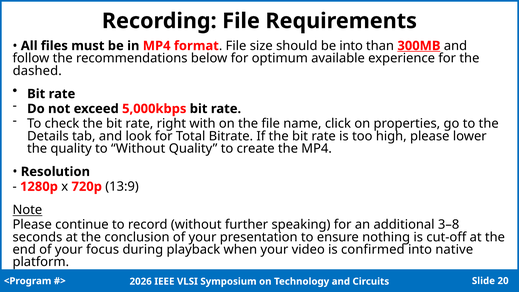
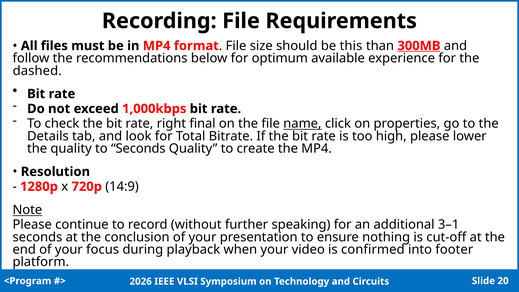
be into: into -> this
5,000kbps: 5,000kbps -> 1,000kbps
with: with -> final
name underline: none -> present
to Without: Without -> Seconds
13:9: 13:9 -> 14:9
3–8: 3–8 -> 3–1
native: native -> footer
